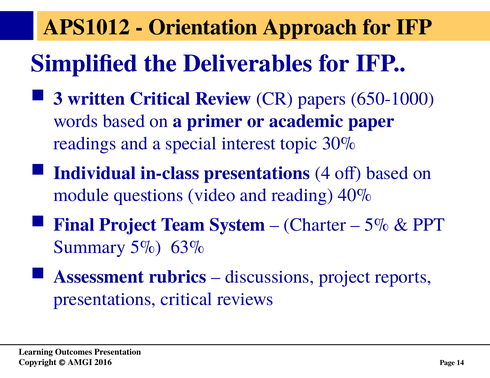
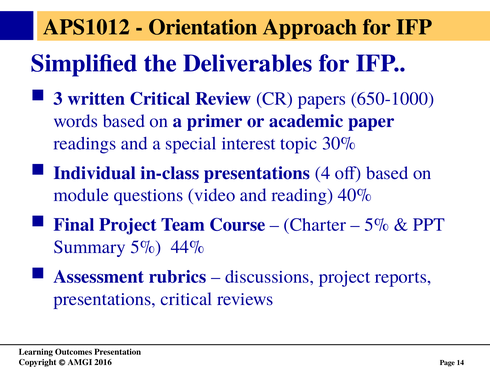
System: System -> Course
63%: 63% -> 44%
